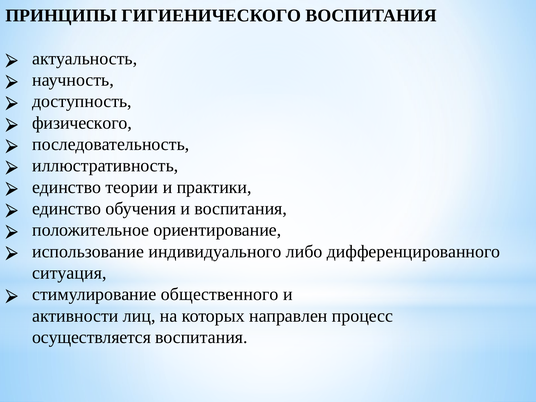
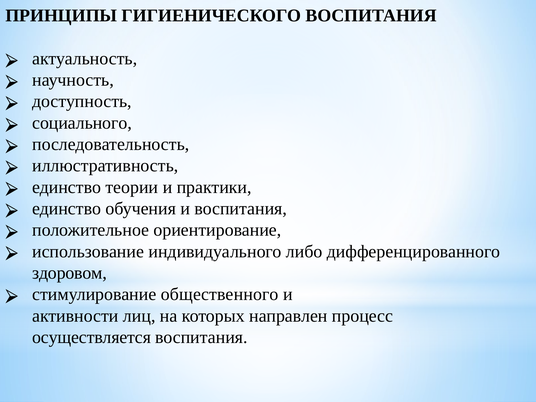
физического: физического -> социального
ситуация: ситуация -> здоровом
